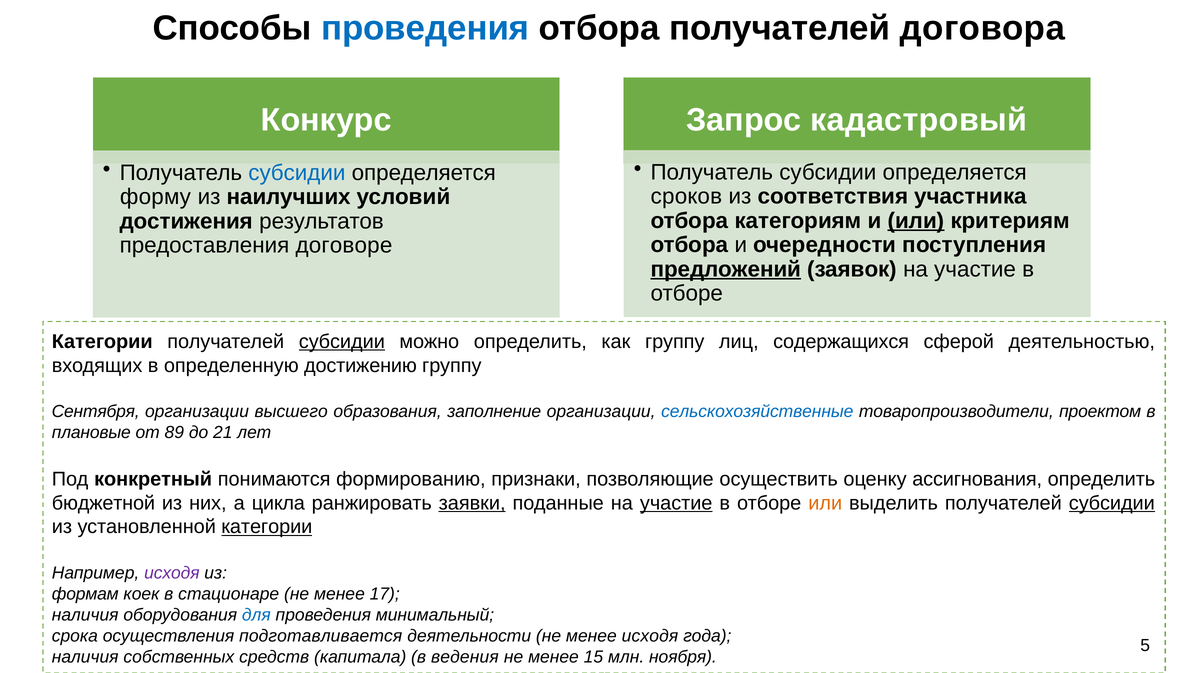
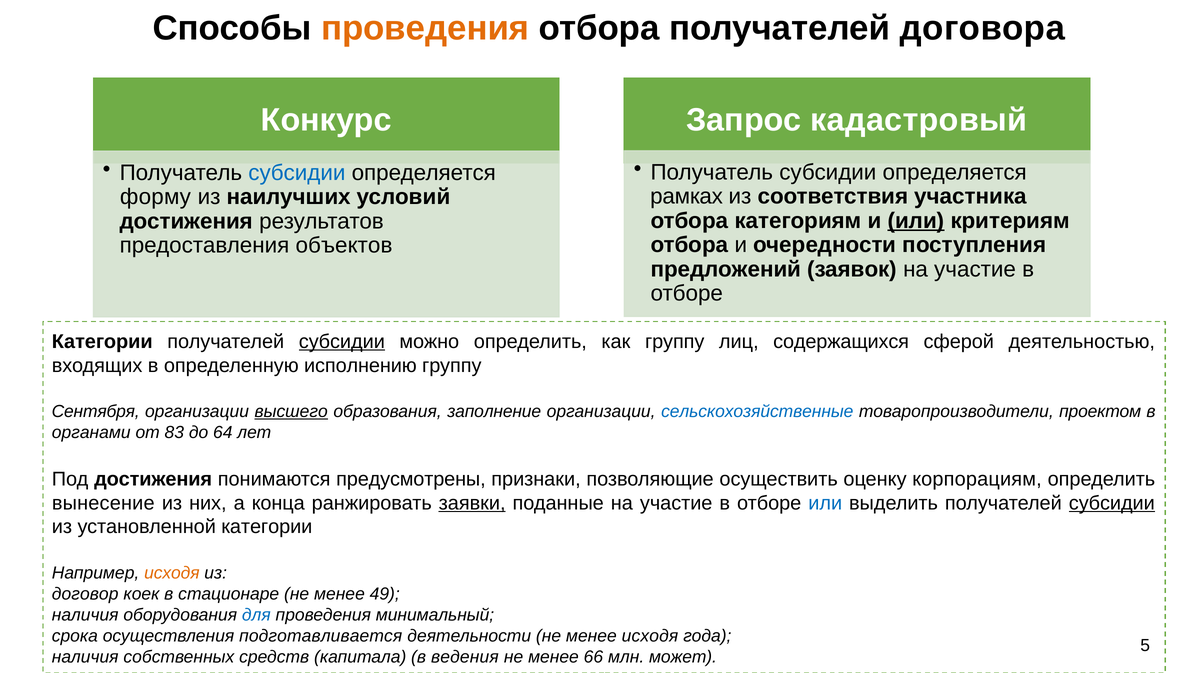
проведения at (425, 28) colour: blue -> orange
сроков: сроков -> рамках
договоре: договоре -> объектов
предложений underline: present -> none
достижению: достижению -> исполнению
высшего underline: none -> present
плановые: плановые -> органами
89: 89 -> 83
21: 21 -> 64
Под конкретный: конкретный -> достижения
формированию: формированию -> предусмотрены
ассигнования: ассигнования -> корпорациям
бюджетной: бюджетной -> вынесение
цикла: цикла -> конца
участие at (676, 503) underline: present -> none
или at (825, 503) colour: orange -> blue
категории at (267, 527) underline: present -> none
исходя at (172, 573) colour: purple -> orange
формам: формам -> договор
17: 17 -> 49
15: 15 -> 66
ноября: ноября -> может
